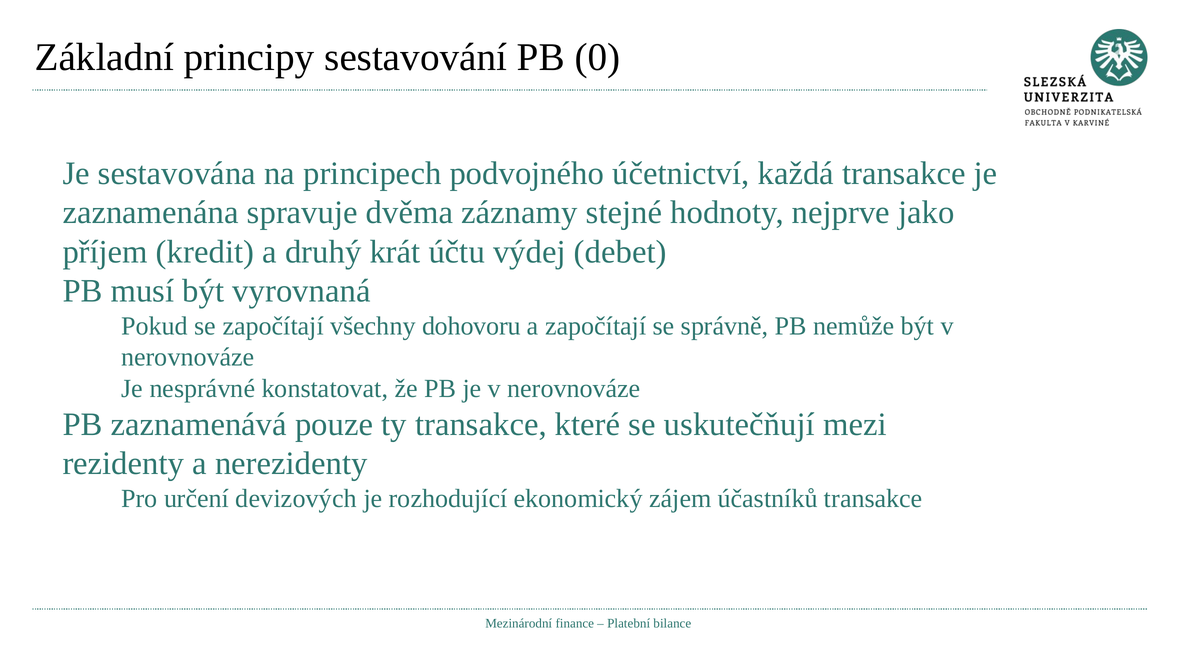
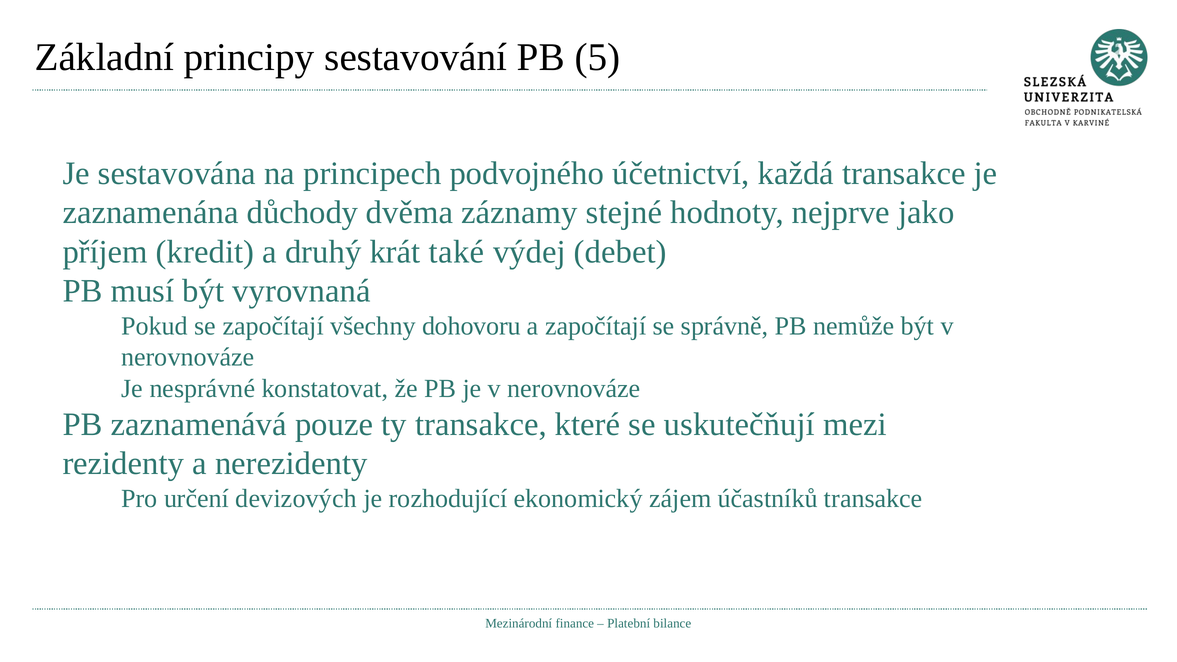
0: 0 -> 5
spravuje: spravuje -> důchody
účtu: účtu -> také
